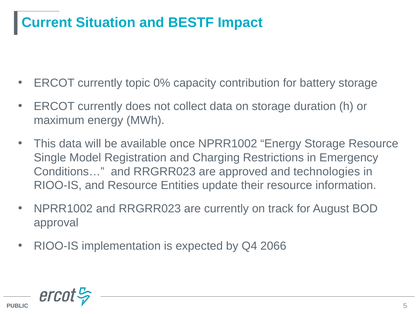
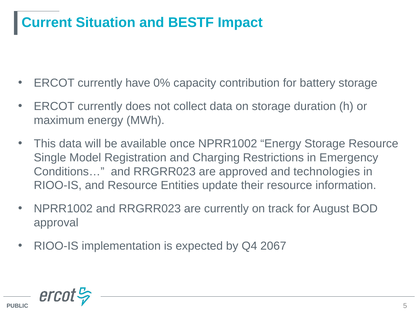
topic: topic -> have
2066: 2066 -> 2067
